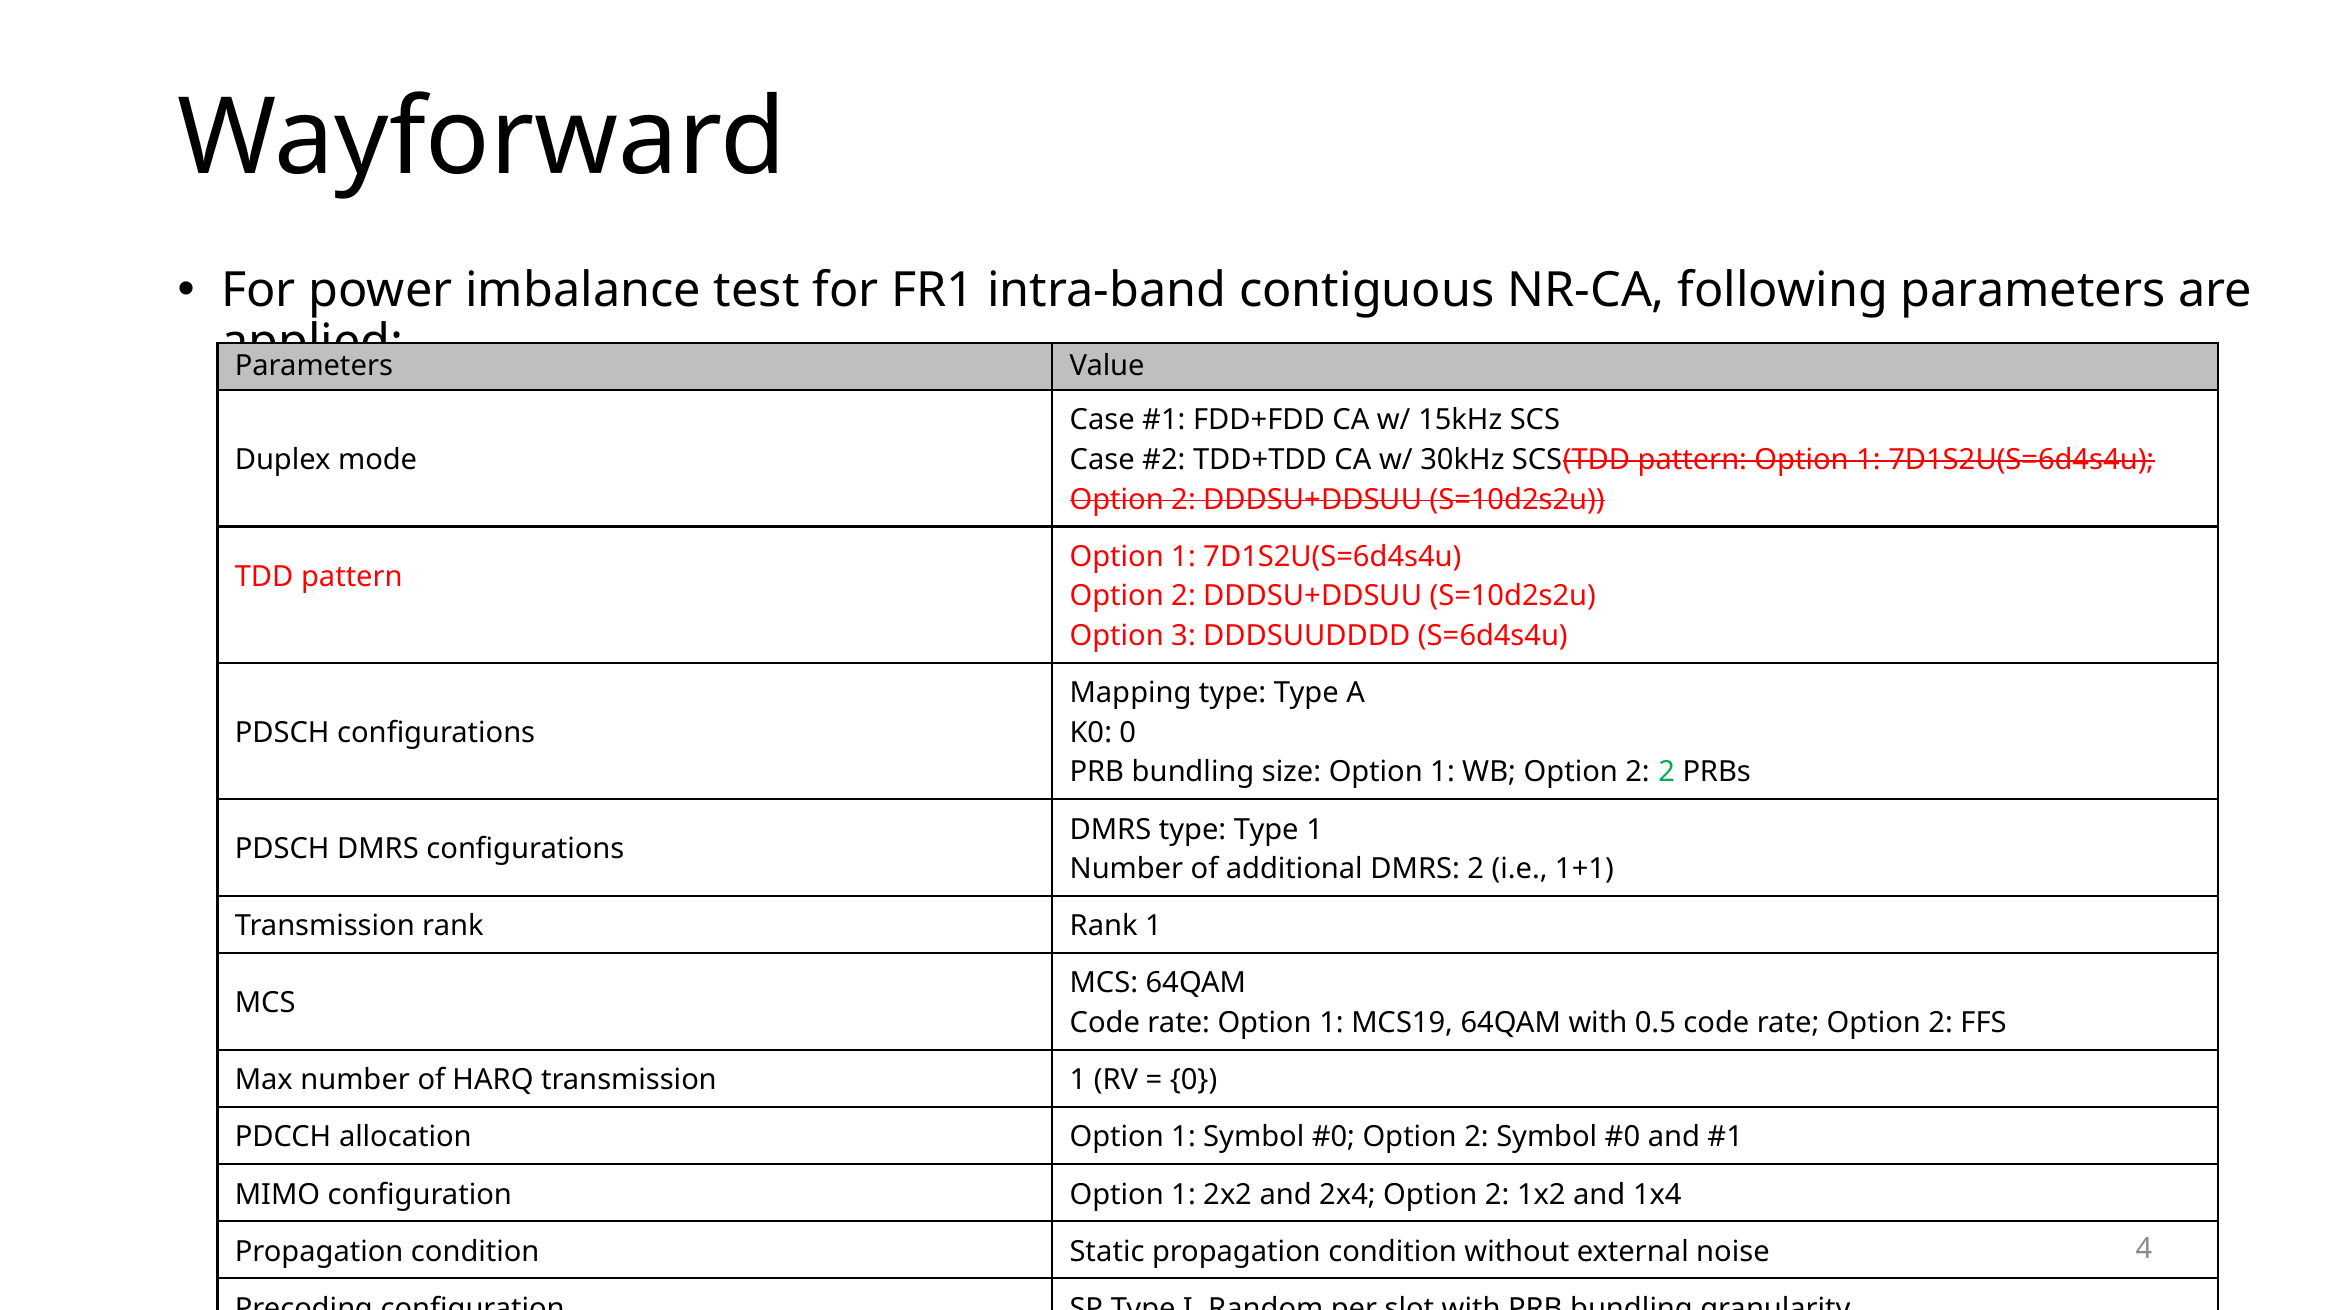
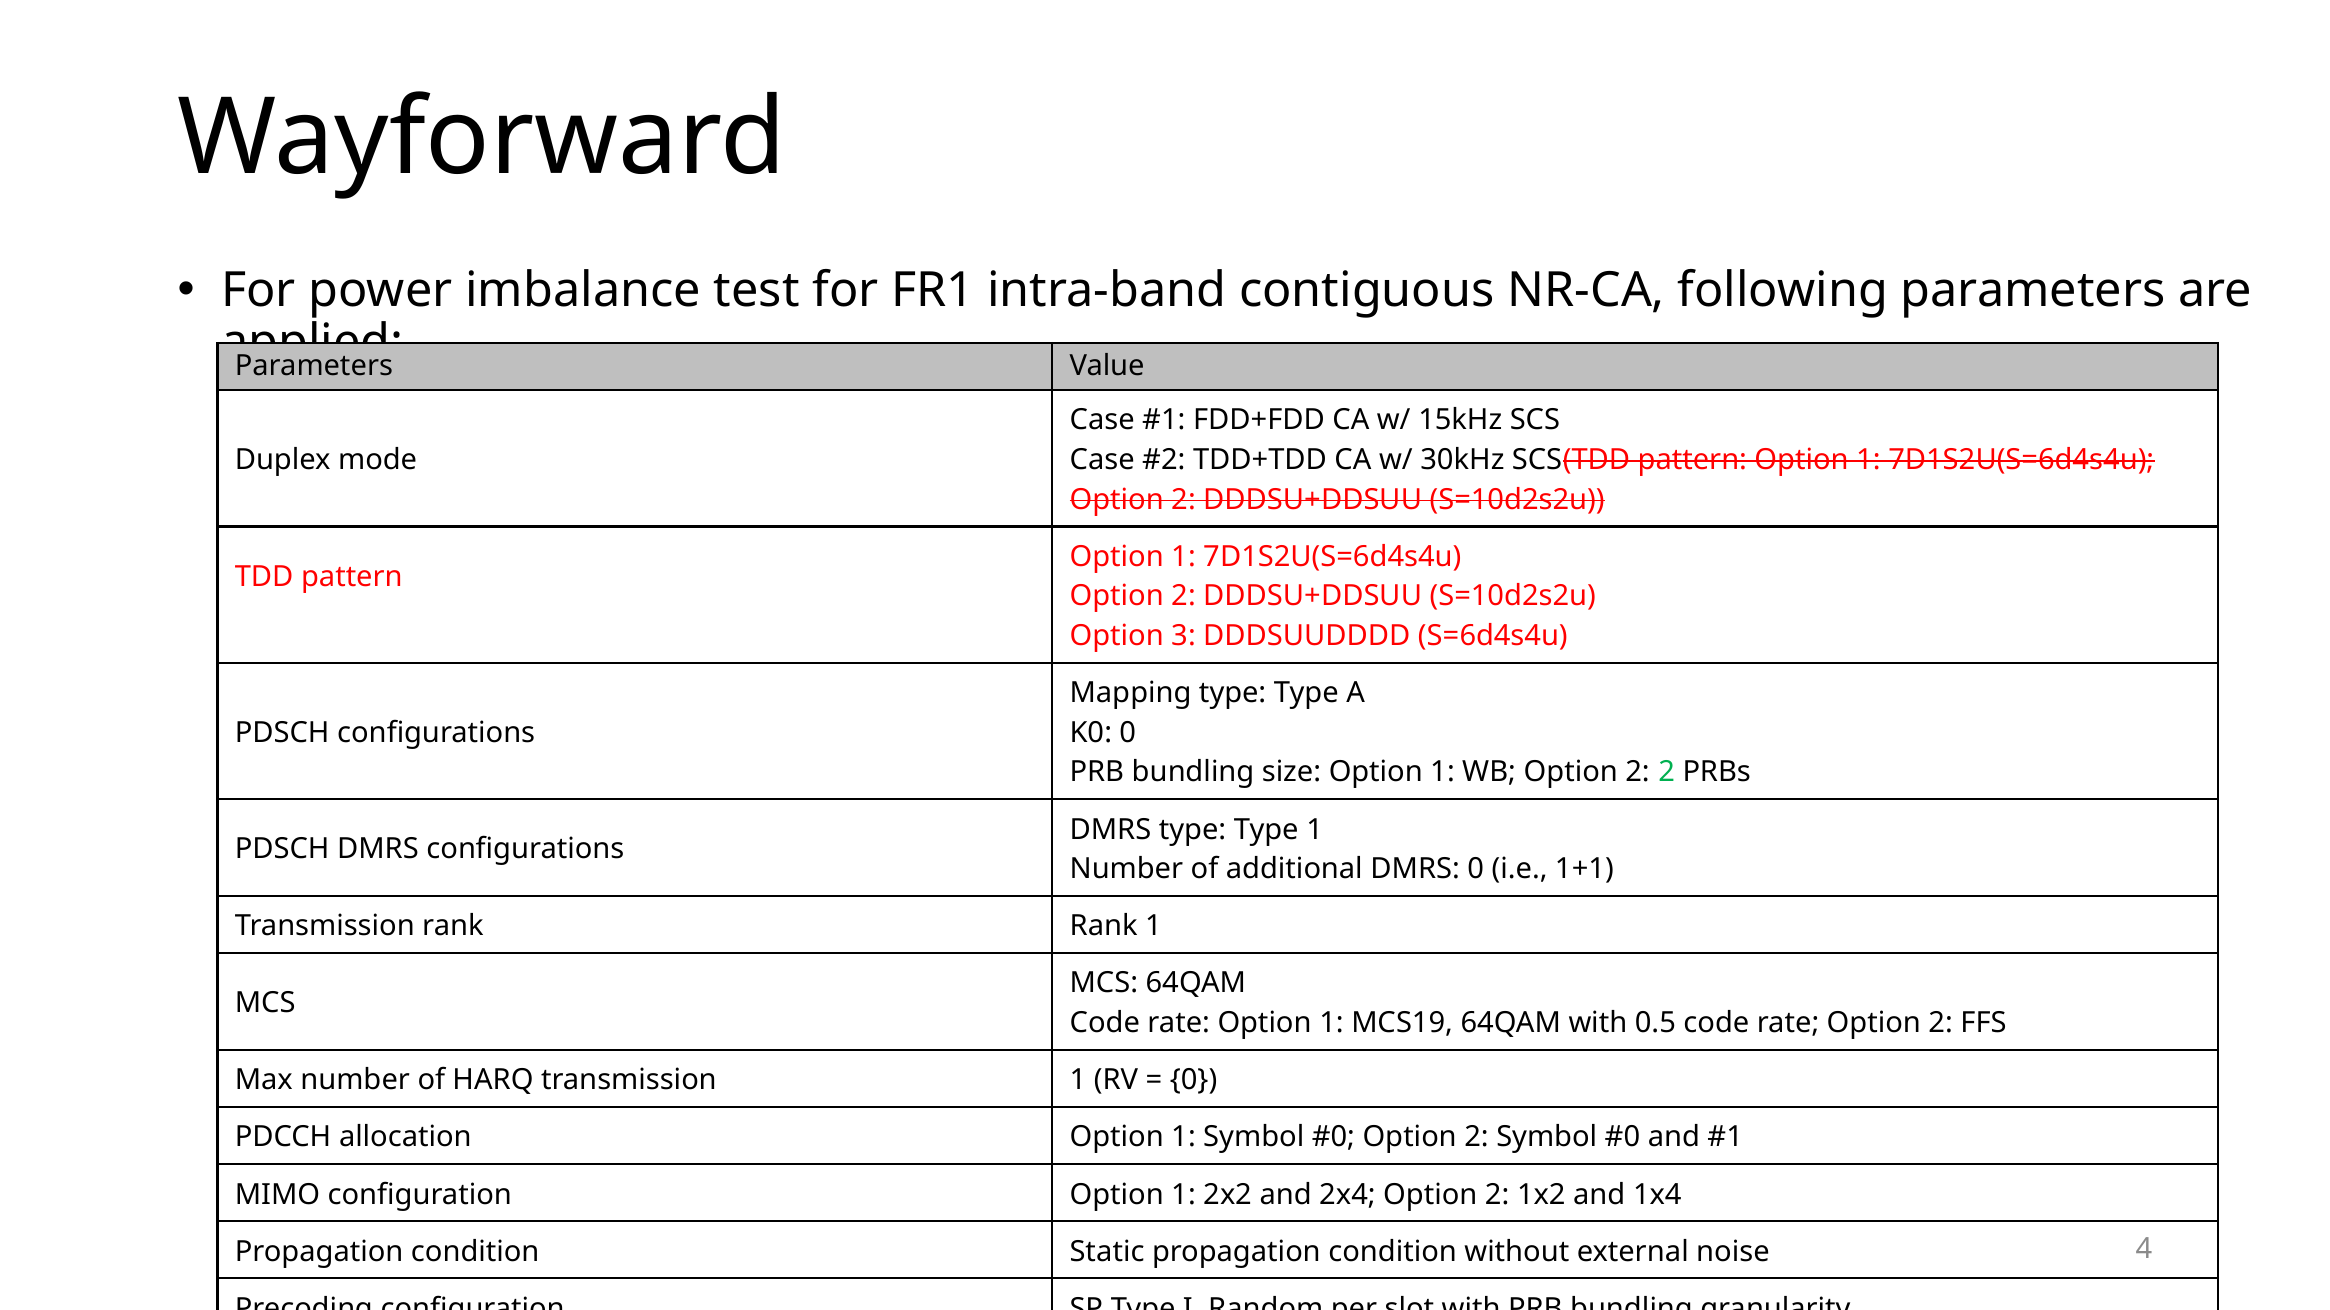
DMRS 2: 2 -> 0
